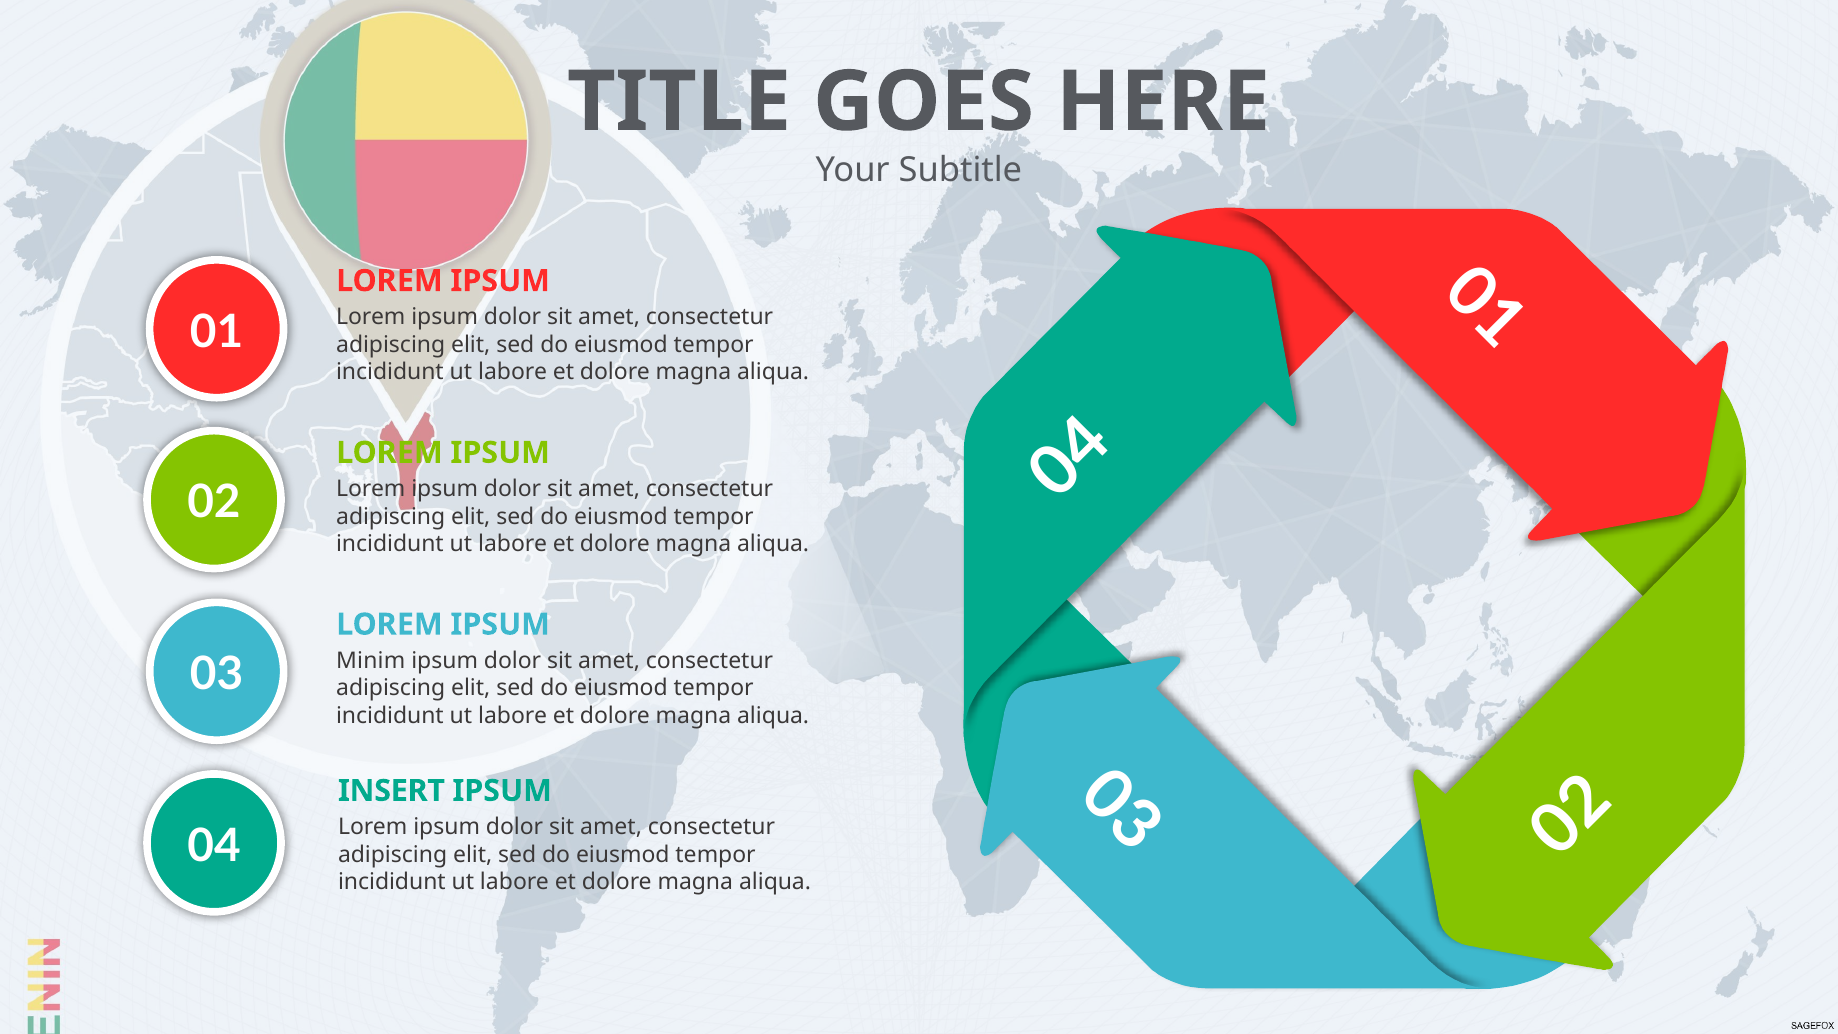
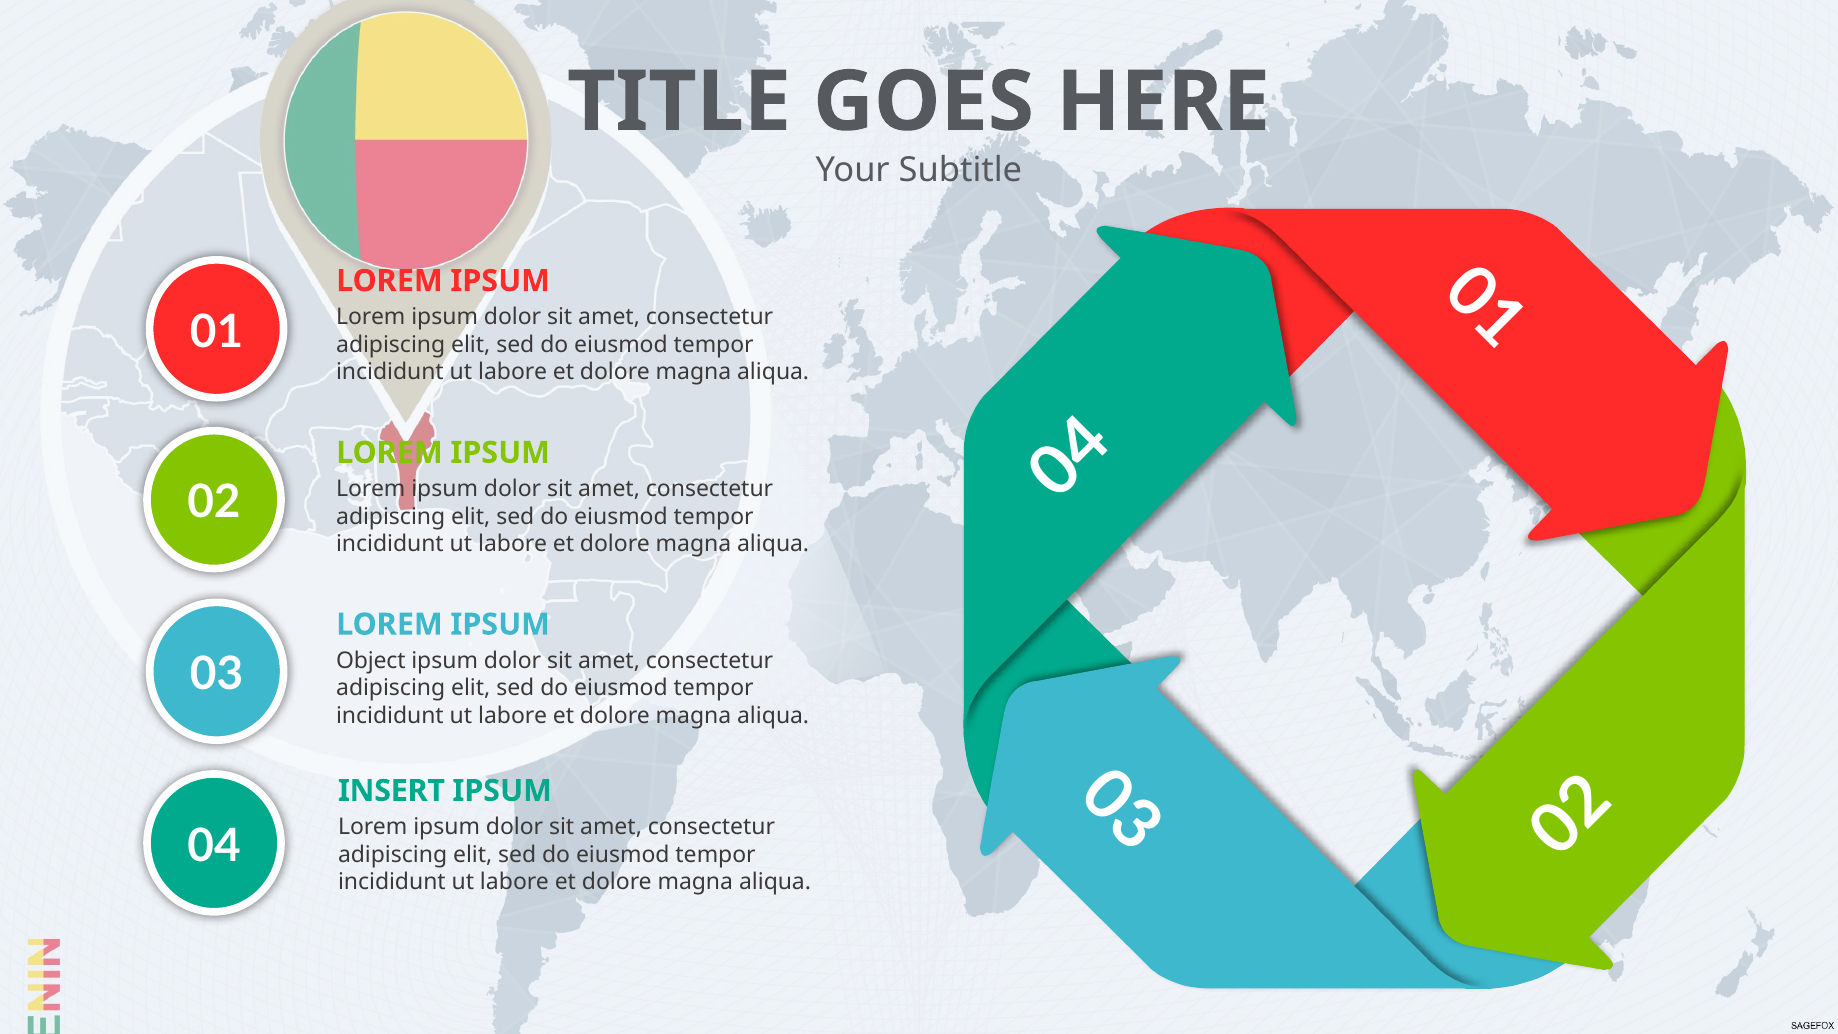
Minim: Minim -> Object
